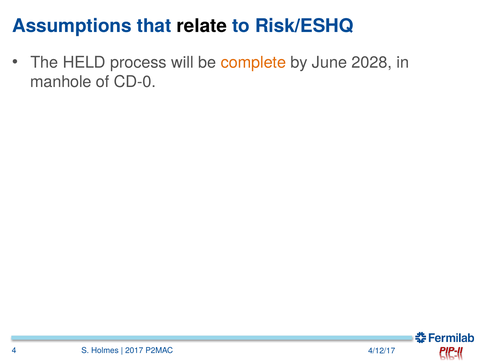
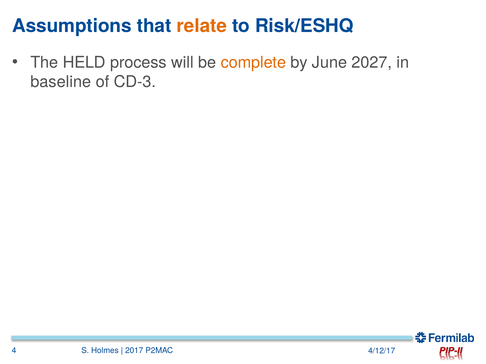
relate colour: black -> orange
2028: 2028 -> 2027
manhole: manhole -> baseline
CD-0: CD-0 -> CD-3
